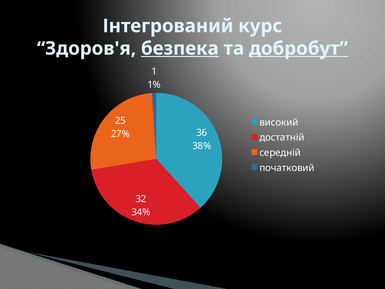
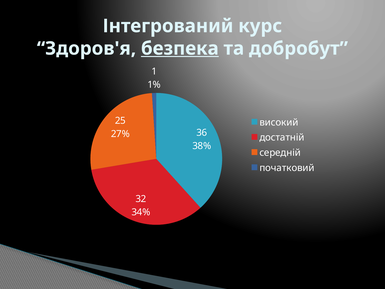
добробут underline: present -> none
